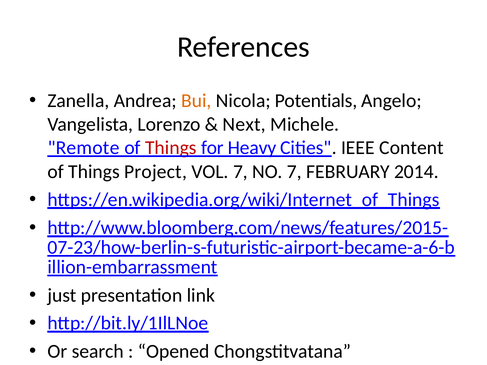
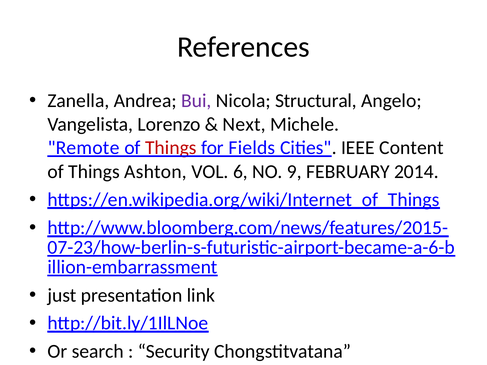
Bui colour: orange -> purple
Potentials: Potentials -> Structural
Heavy: Heavy -> Fields
Project: Project -> Ashton
VOL 7: 7 -> 6
NO 7: 7 -> 9
Opened: Opened -> Security
